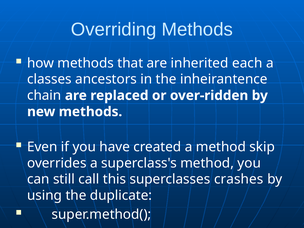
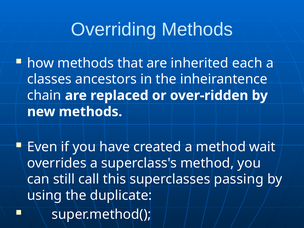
skip: skip -> wait
crashes: crashes -> passing
